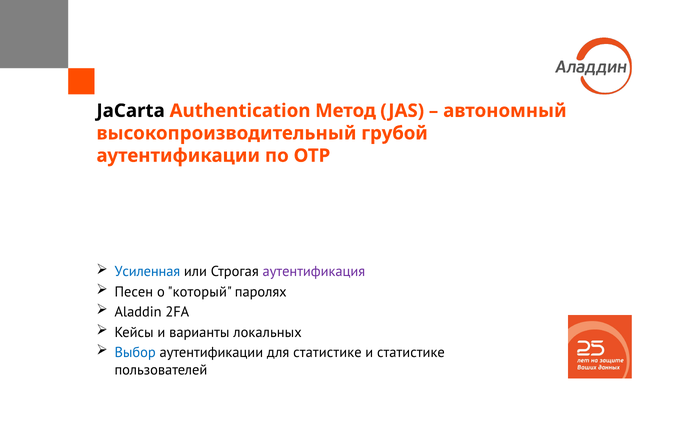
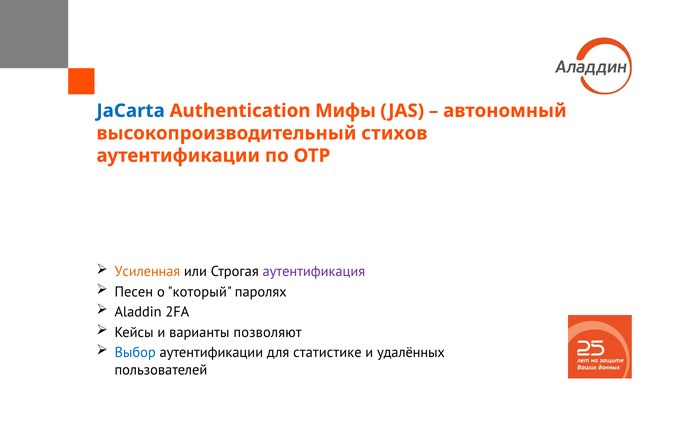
JaCarta colour: black -> blue
Метод: Метод -> Мифы
грубой: грубой -> стихов
Усиленная colour: blue -> orange
локальных: локальных -> позволяют
и статистике: статистике -> удалённых
